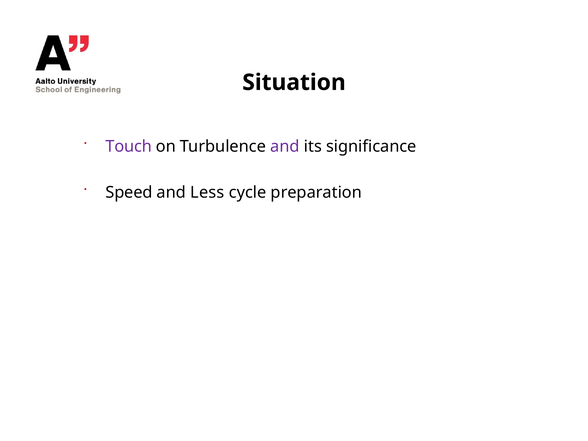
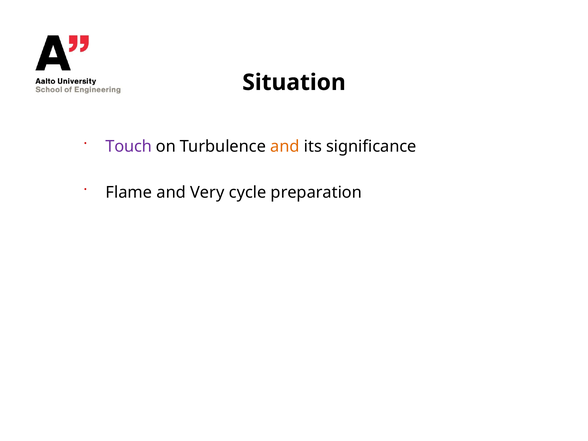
and at (285, 147) colour: purple -> orange
Speed: Speed -> Flame
Less: Less -> Very
